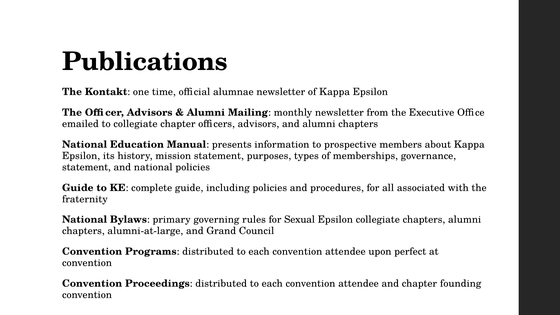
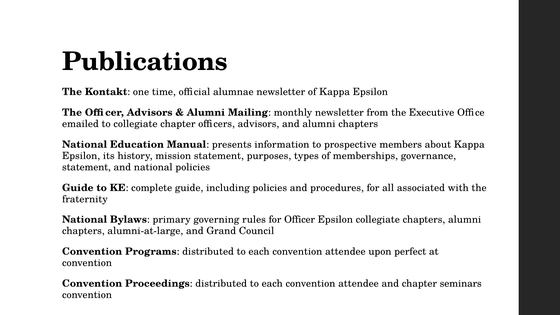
for Sexual: Sexual -> Officer
founding: founding -> seminars
